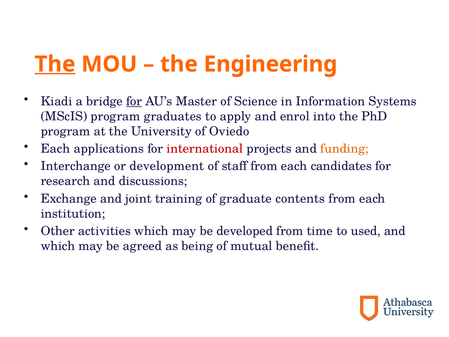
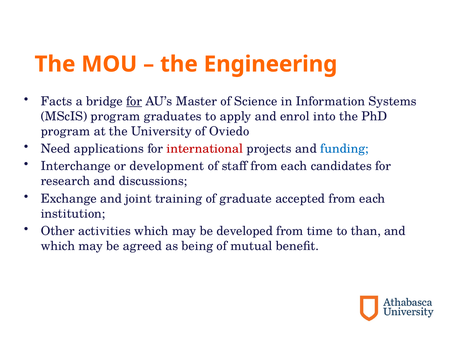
The at (55, 64) underline: present -> none
Kiadi: Kiadi -> Facts
Each at (55, 149): Each -> Need
funding colour: orange -> blue
contents: contents -> accepted
used: used -> than
